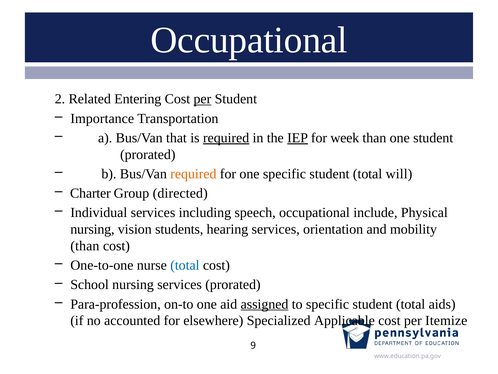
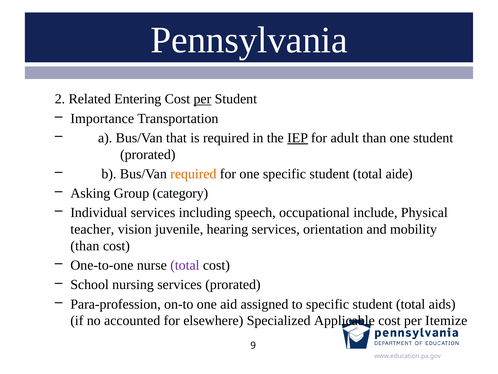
Occupational at (249, 40): Occupational -> Pennsylvania
required at (226, 138) underline: present -> none
week: week -> adult
will: will -> aide
Charter: Charter -> Asking
directed: directed -> category
nursing at (92, 229): nursing -> teacher
students: students -> juvenile
total at (185, 265) colour: blue -> purple
assigned underline: present -> none
